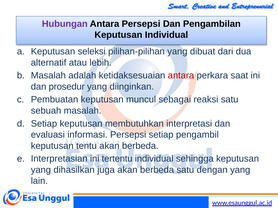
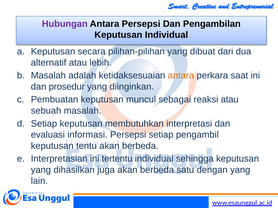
seleksi: seleksi -> secara
antara at (181, 76) colour: red -> orange
reaksi satu: satu -> atau
